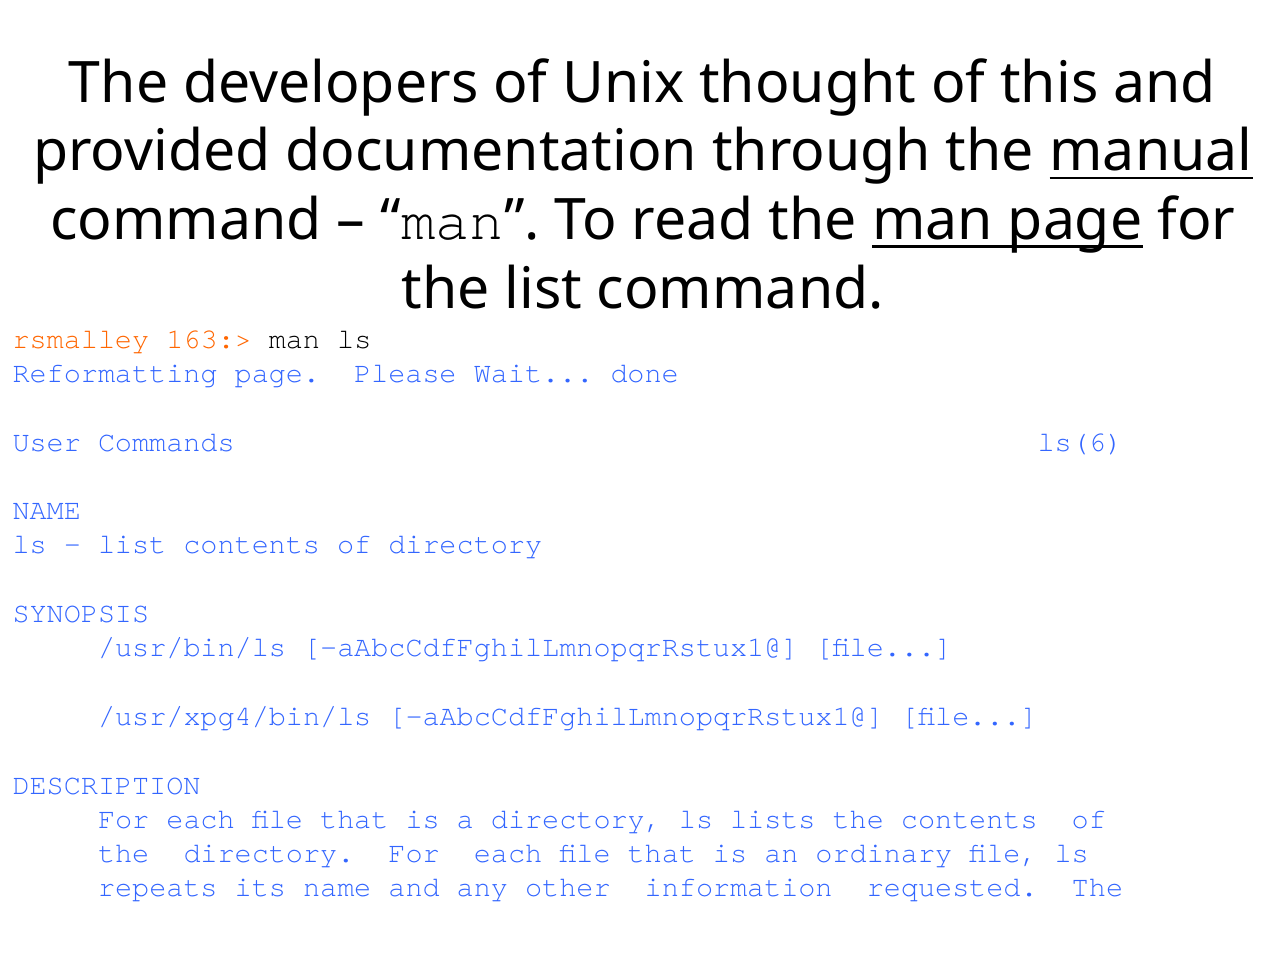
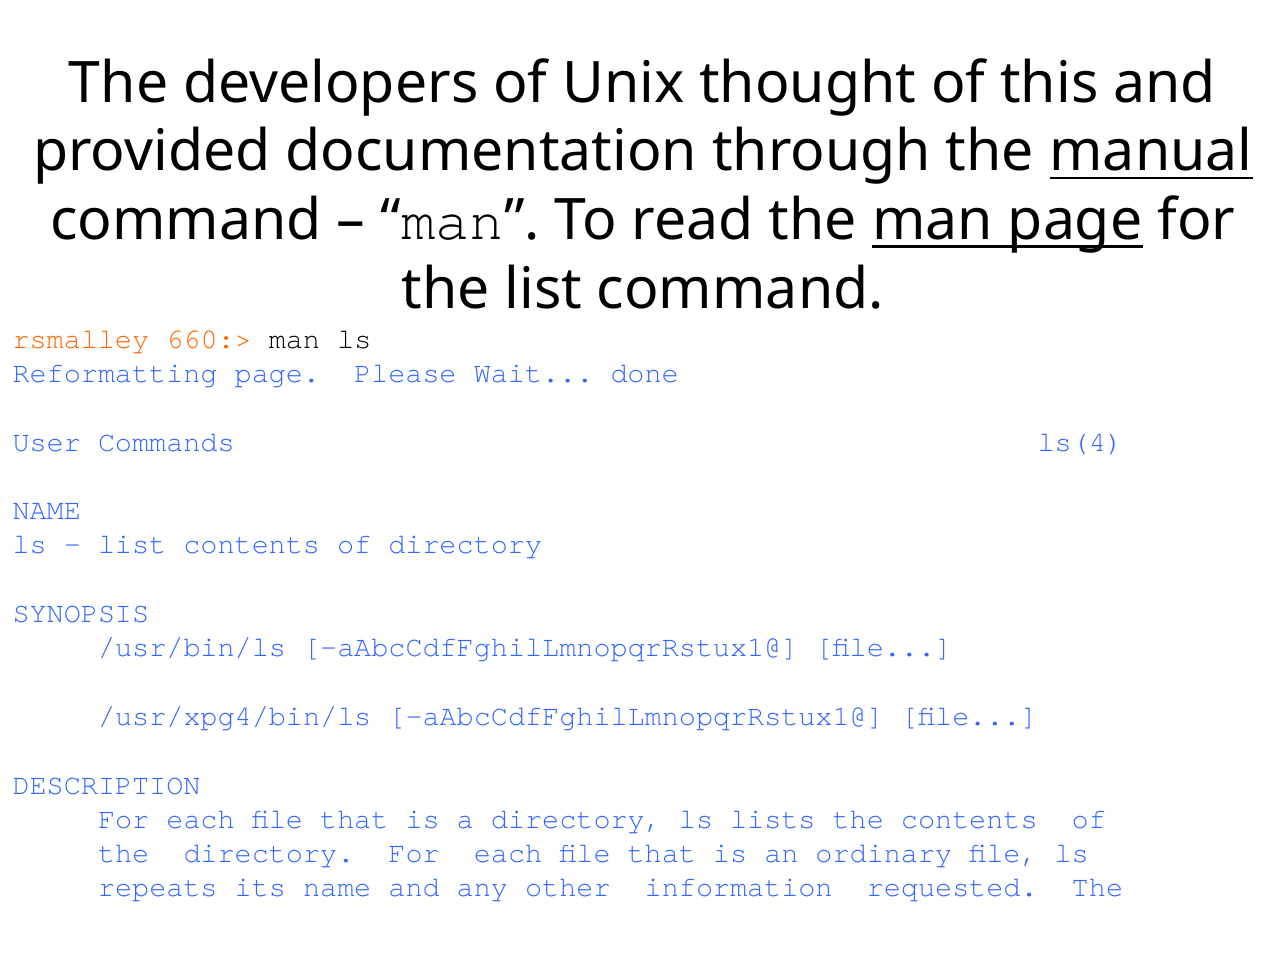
163:>: 163:> -> 660:>
ls(6: ls(6 -> ls(4
